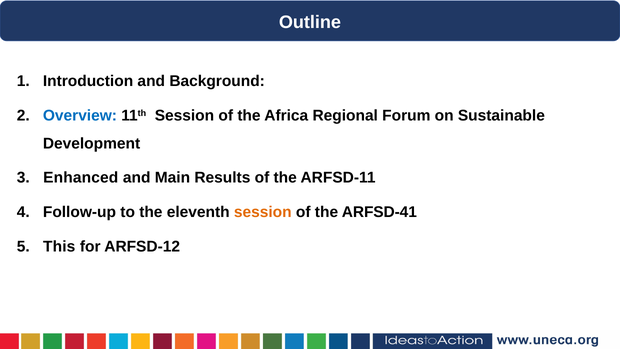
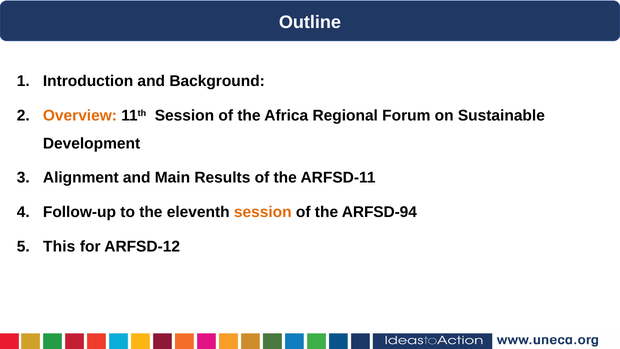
Overview colour: blue -> orange
Enhanced: Enhanced -> Alignment
ARFSD-41: ARFSD-41 -> ARFSD-94
